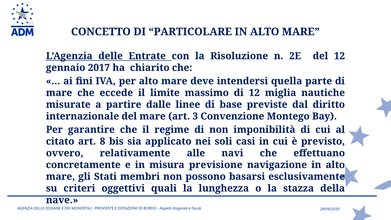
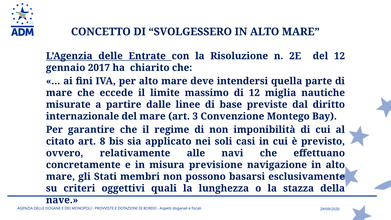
PARTICOLARE: PARTICOLARE -> SVOLGESSERO
